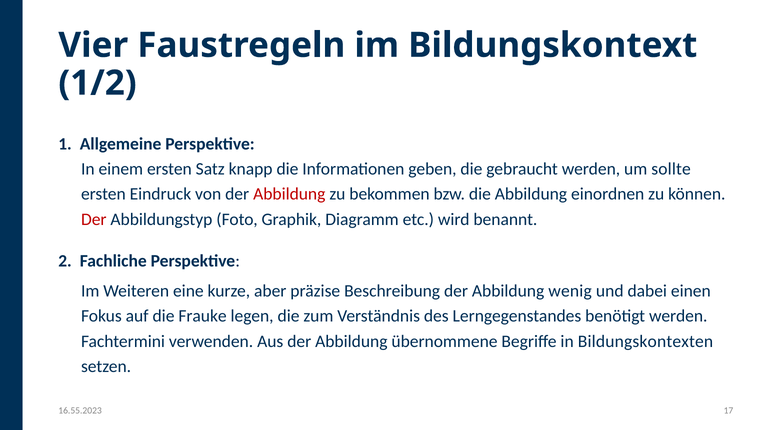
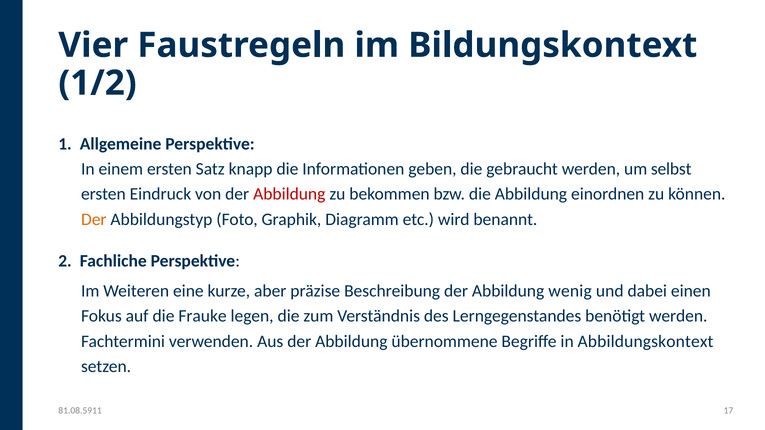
sollte: sollte -> selbst
Der at (94, 220) colour: red -> orange
Bildungskontexten: Bildungskontexten -> Abbildungskontext
16.55.2023: 16.55.2023 -> 81.08.5911
